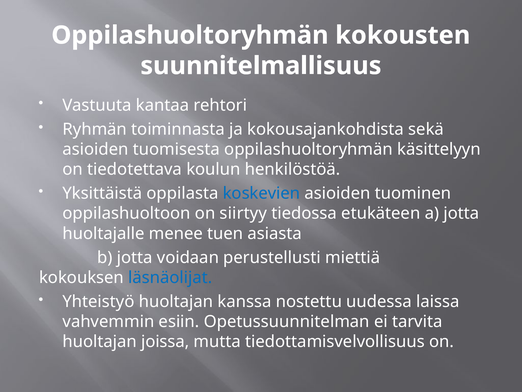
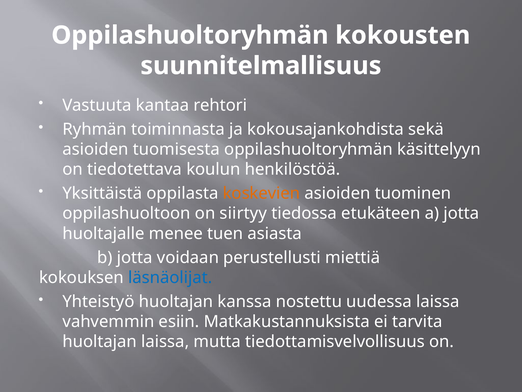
koskevien colour: blue -> orange
Opetussuunnitelman: Opetussuunnitelman -> Matkakustannuksista
huoltajan joissa: joissa -> laissa
